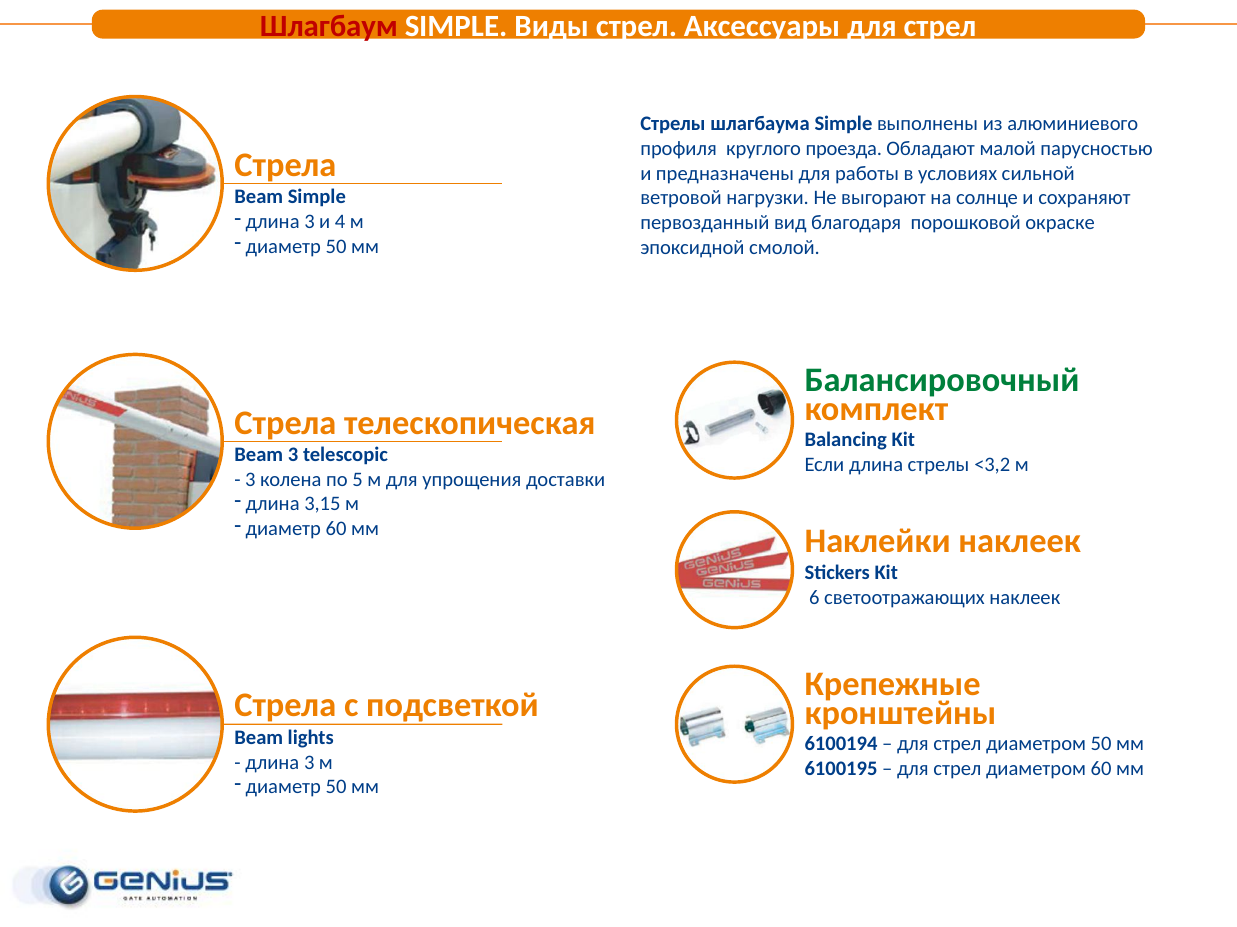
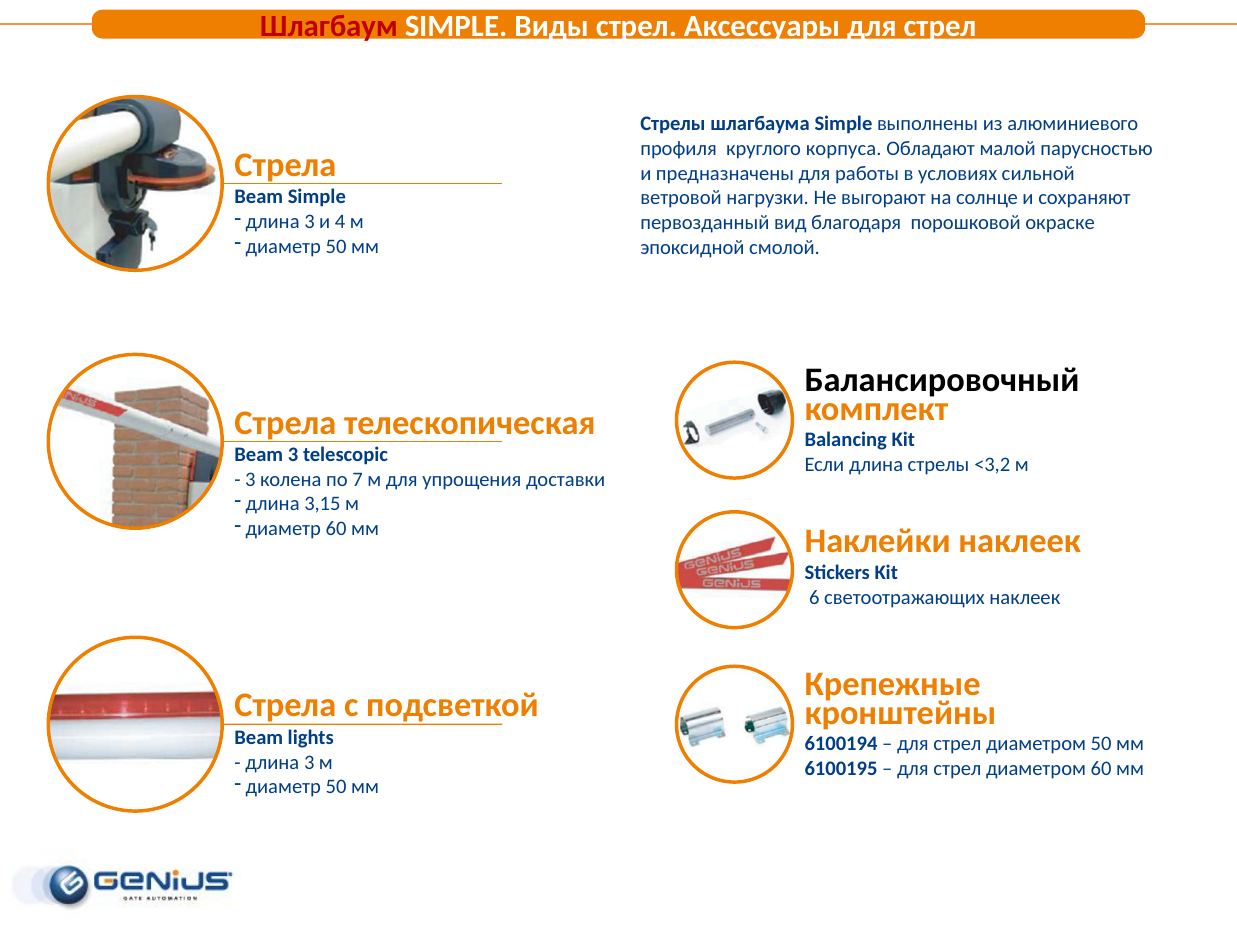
проезда: проезда -> корпуса
Балансировочный colour: green -> black
5: 5 -> 7
